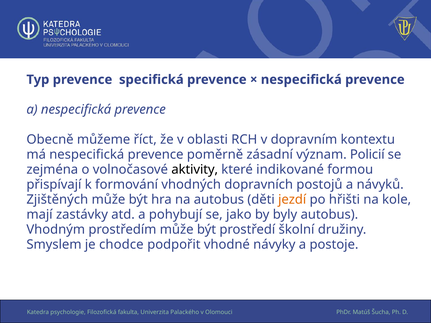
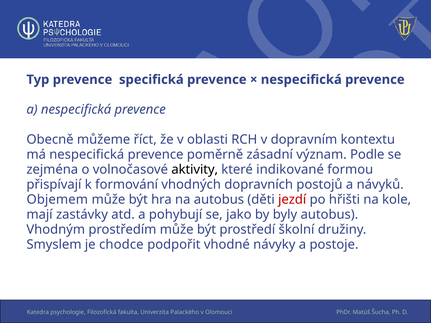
Policií: Policií -> Podle
Zjištěných: Zjištěných -> Objemem
jezdí colour: orange -> red
